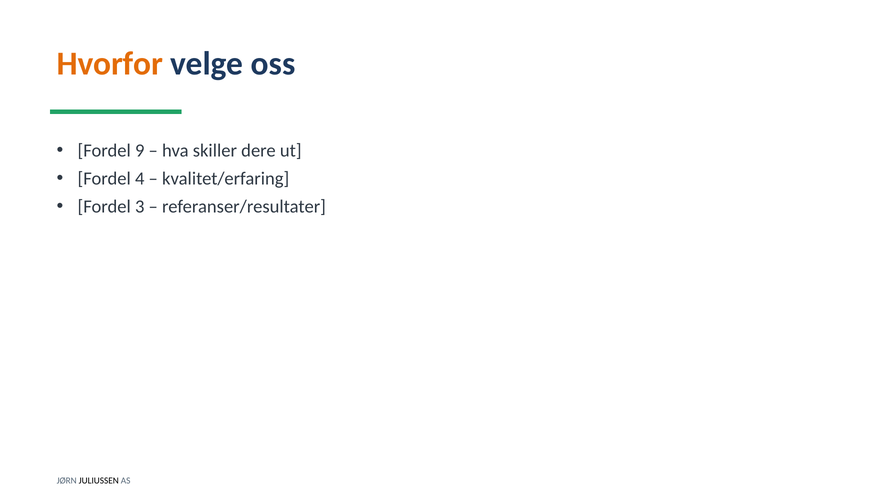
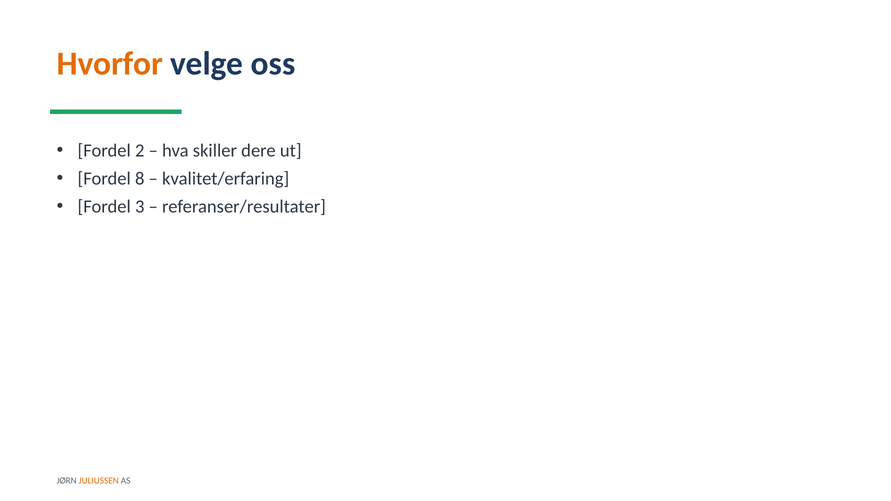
9: 9 -> 2
4: 4 -> 8
JULIUSSEN colour: black -> orange
